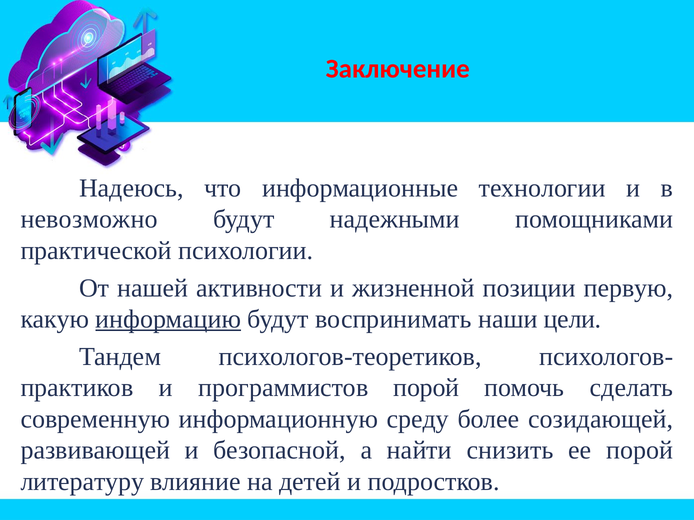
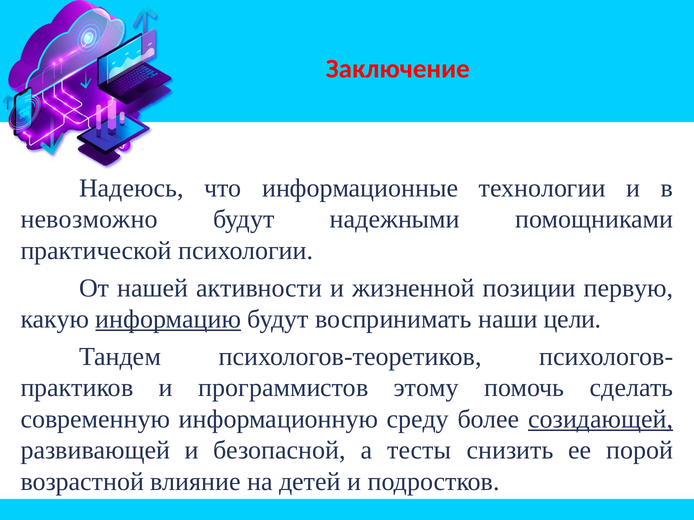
программистов порой: порой -> этому
созидающей underline: none -> present
найти: найти -> тесты
литературу: литературу -> возрастной
